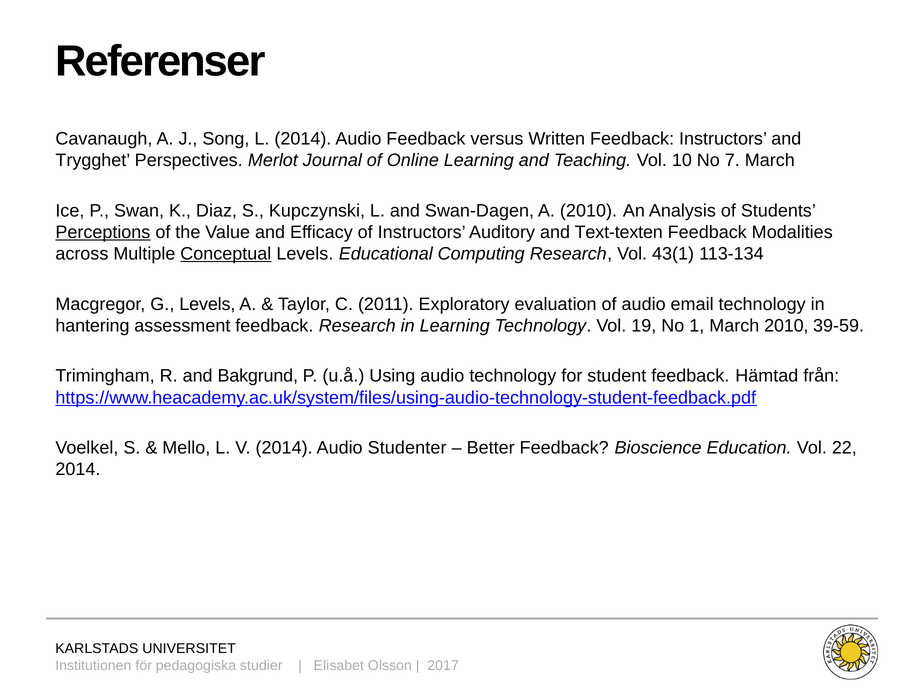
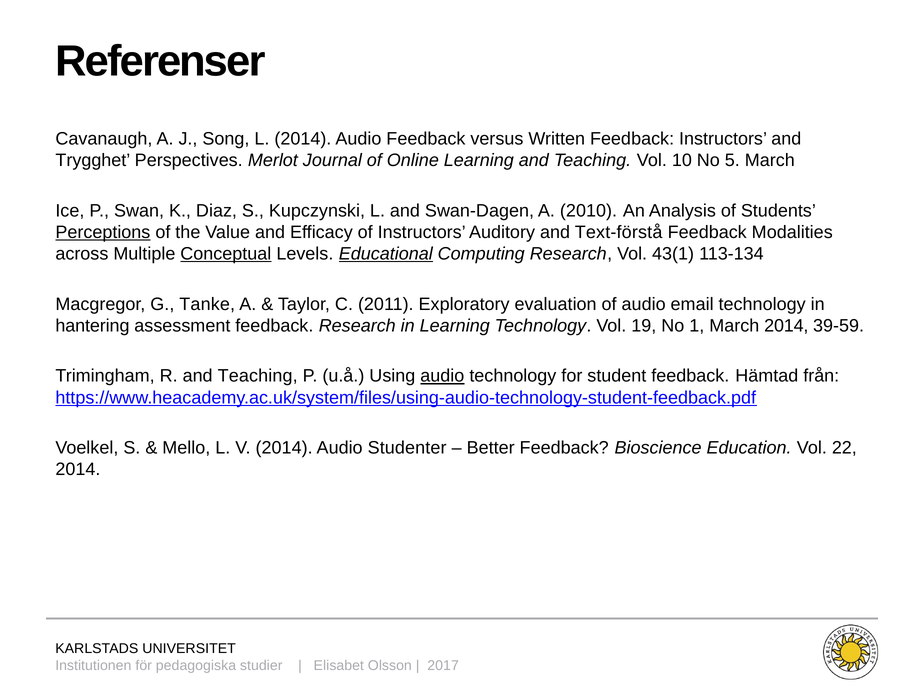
7: 7 -> 5
Text-texten: Text-texten -> Text-förstå
Educational underline: none -> present
G Levels: Levels -> Tanke
March 2010: 2010 -> 2014
R and Bakgrund: Bakgrund -> Teaching
audio at (442, 376) underline: none -> present
